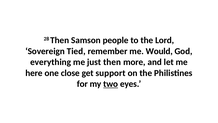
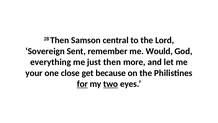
people: people -> central
Tied: Tied -> Sent
here: here -> your
support: support -> because
for underline: none -> present
